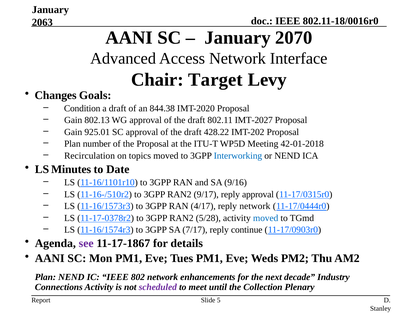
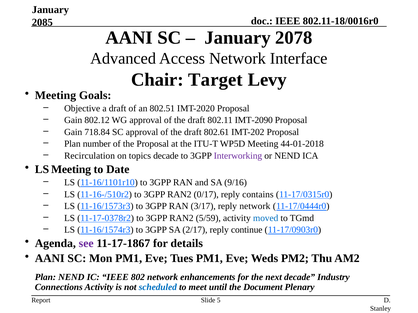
2063: 2063 -> 2085
2070: 2070 -> 2078
Changes at (56, 95): Changes -> Meeting
Condition: Condition -> Objective
844.38: 844.38 -> 802.51
802.13: 802.13 -> 802.12
IMT-2027: IMT-2027 -> IMT-2090
925.01: 925.01 -> 718.84
428.22: 428.22 -> 802.61
42-01-2018: 42-01-2018 -> 44-01-2018
topics moved: moved -> decade
Interworking colour: blue -> purple
LS Minutes: Minutes -> Meeting
9/17: 9/17 -> 0/17
reply approval: approval -> contains
4/17: 4/17 -> 3/17
5/28: 5/28 -> 5/59
7/17: 7/17 -> 2/17
scheduled colour: purple -> blue
Collection: Collection -> Document
